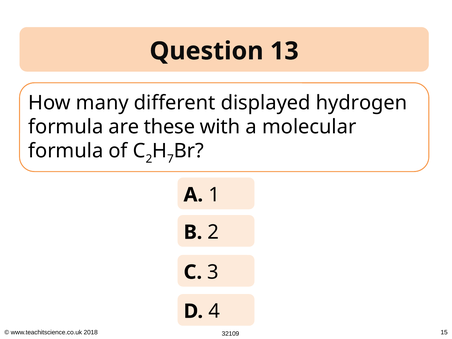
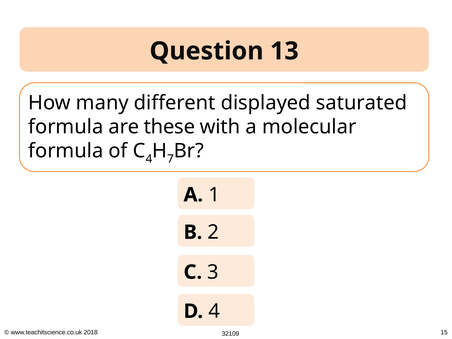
hydrogen: hydrogen -> saturated
C 2: 2 -> 4
